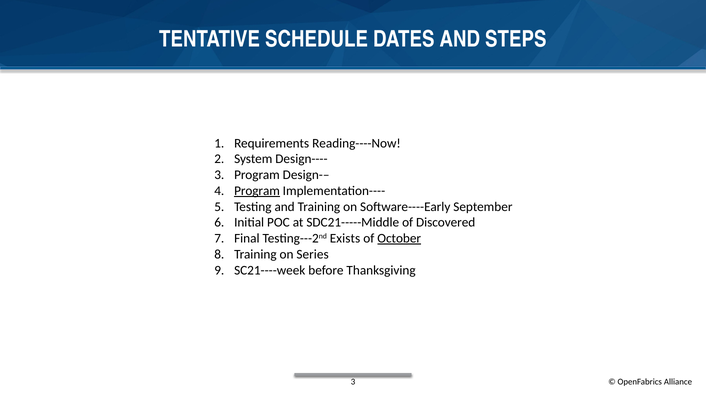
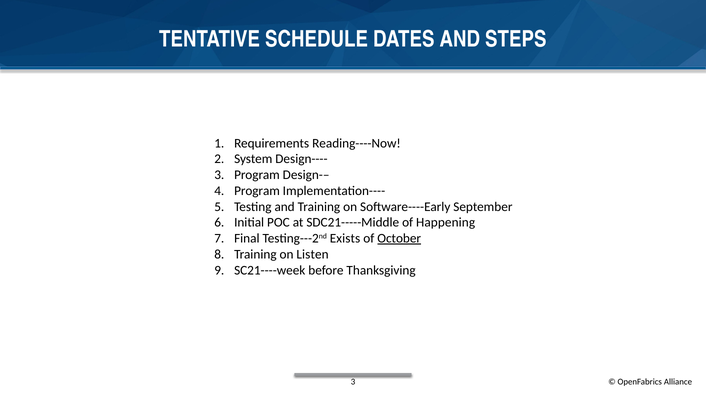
Program at (257, 191) underline: present -> none
Discovered: Discovered -> Happening
Series: Series -> Listen
